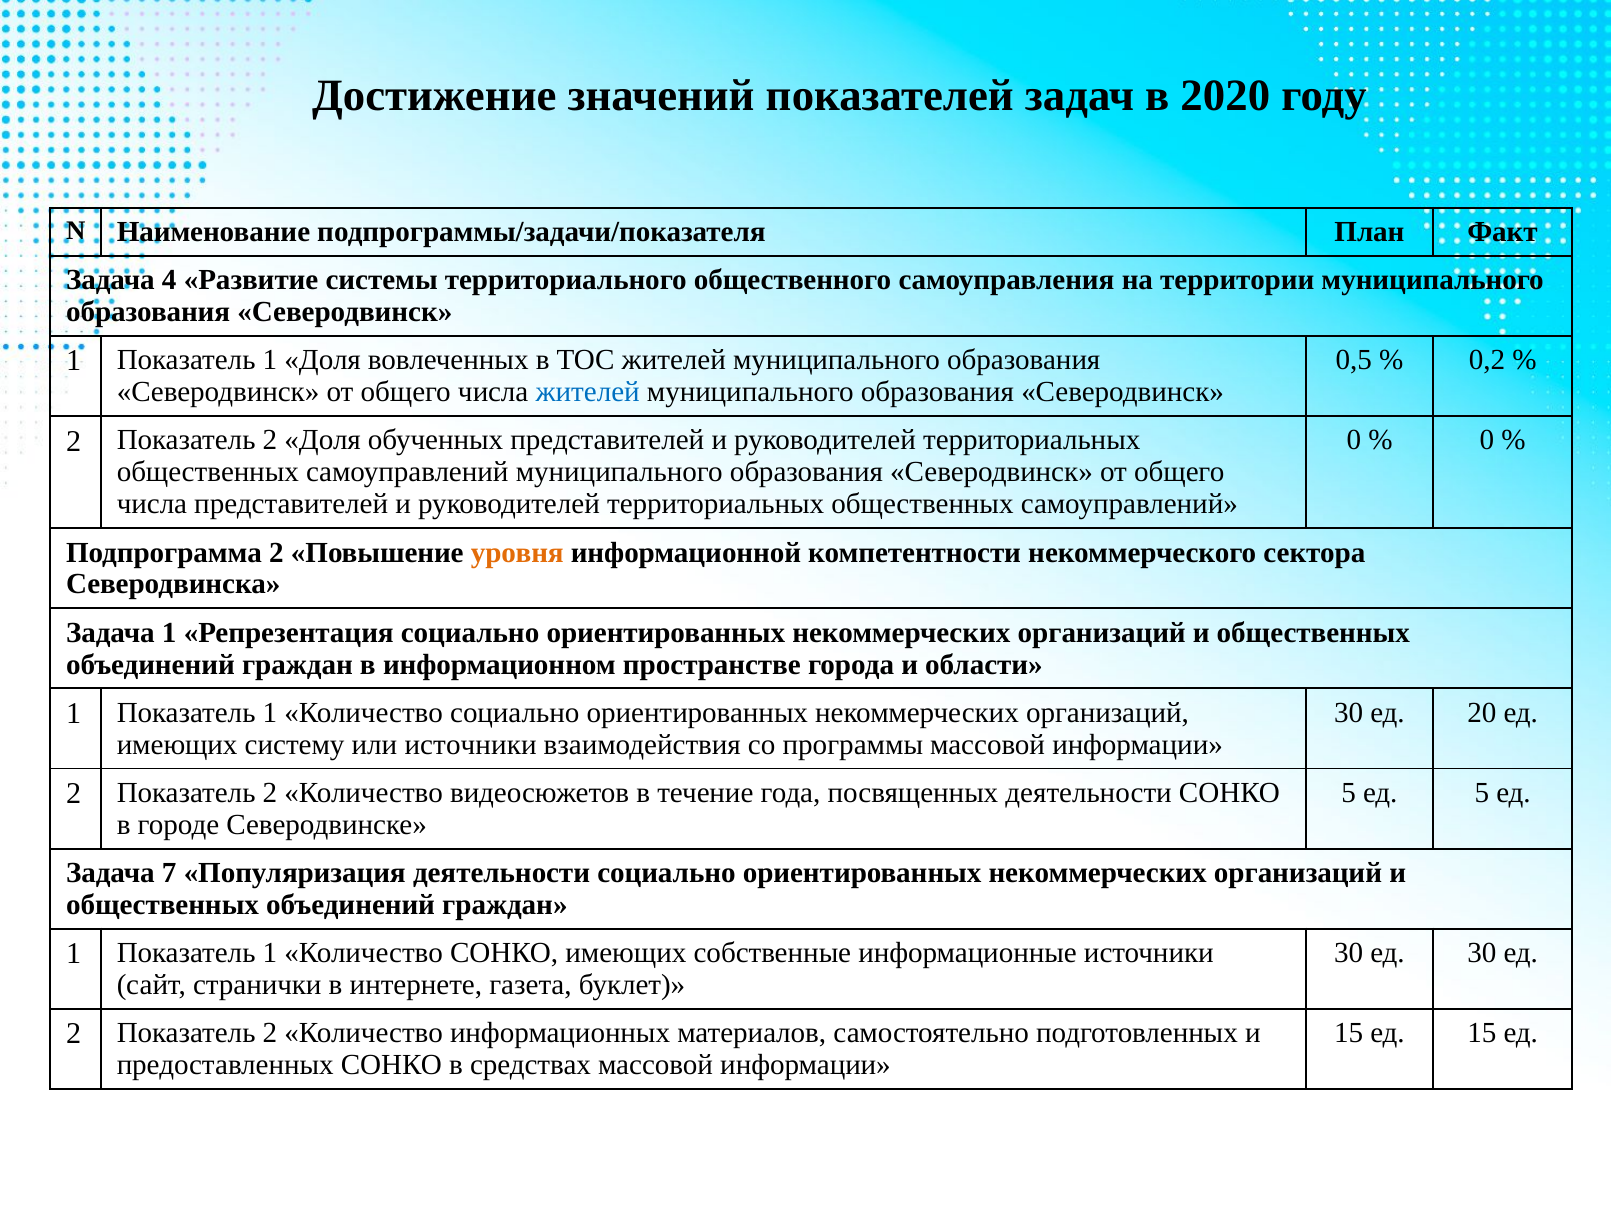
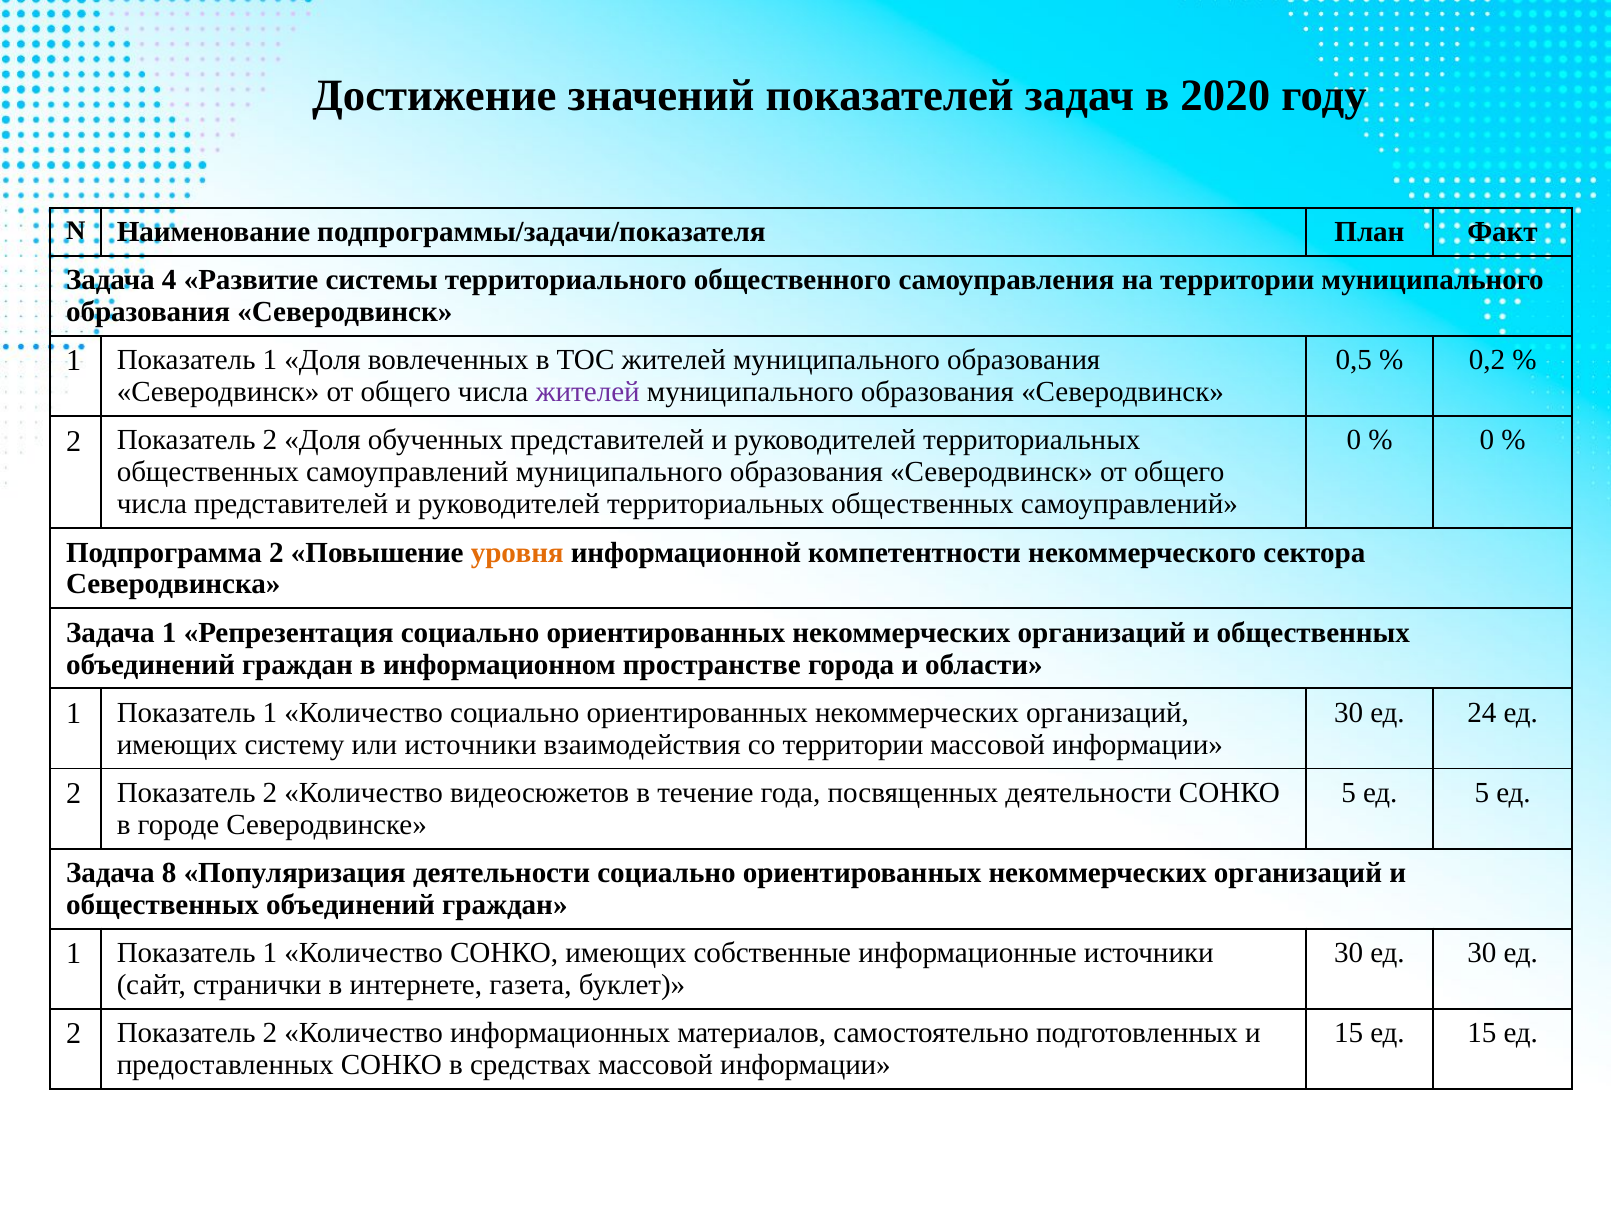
жителей at (588, 392) colour: blue -> purple
20: 20 -> 24
со программы: программы -> территории
7: 7 -> 8
